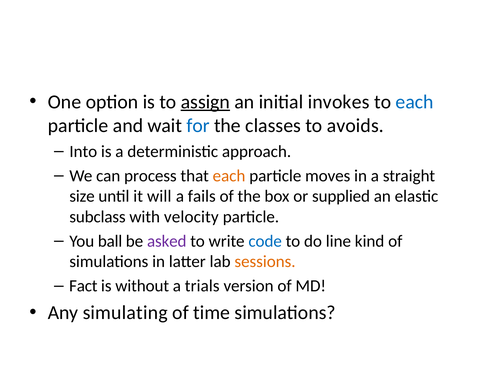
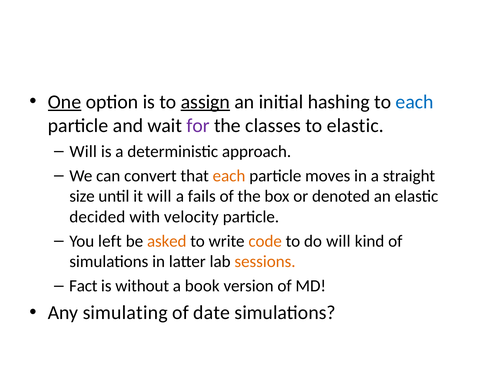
One underline: none -> present
invokes: invokes -> hashing
for colour: blue -> purple
to avoids: avoids -> elastic
Into at (83, 151): Into -> Will
process: process -> convert
supplied: supplied -> denoted
subclass: subclass -> decided
ball: ball -> left
asked colour: purple -> orange
code colour: blue -> orange
do line: line -> will
trials: trials -> book
time: time -> date
